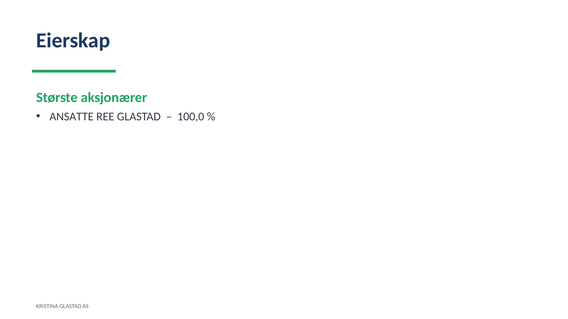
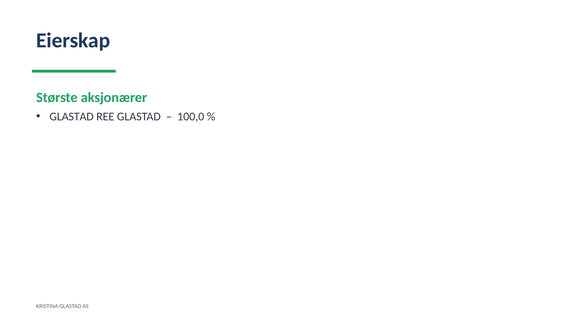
ANSATTE at (72, 117): ANSATTE -> GLASTAD
